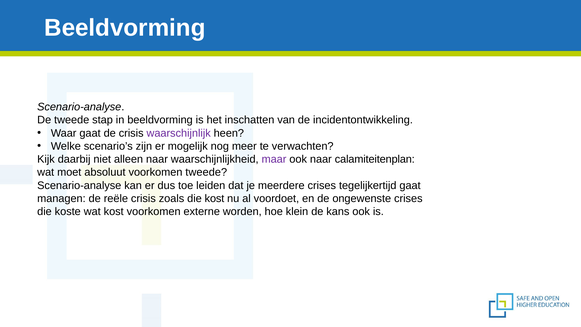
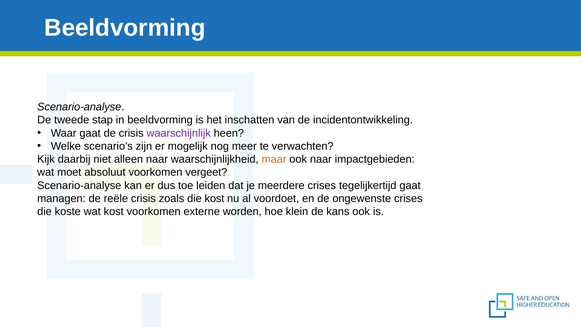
maar colour: purple -> orange
calamiteitenplan: calamiteitenplan -> impactgebieden
voorkomen tweede: tweede -> vergeet
